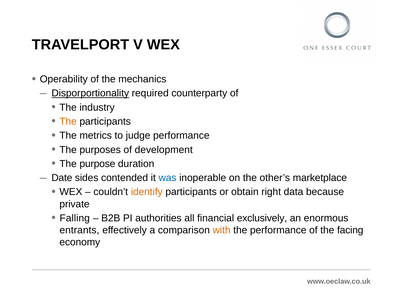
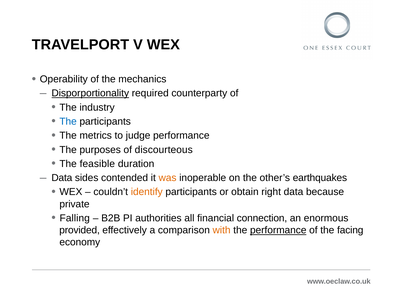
The at (68, 121) colour: orange -> blue
development: development -> discourteous
purpose: purpose -> feasible
Date at (62, 178): Date -> Data
was colour: blue -> orange
marketplace: marketplace -> earthquakes
exclusively: exclusively -> connection
entrants: entrants -> provided
performance at (278, 230) underline: none -> present
